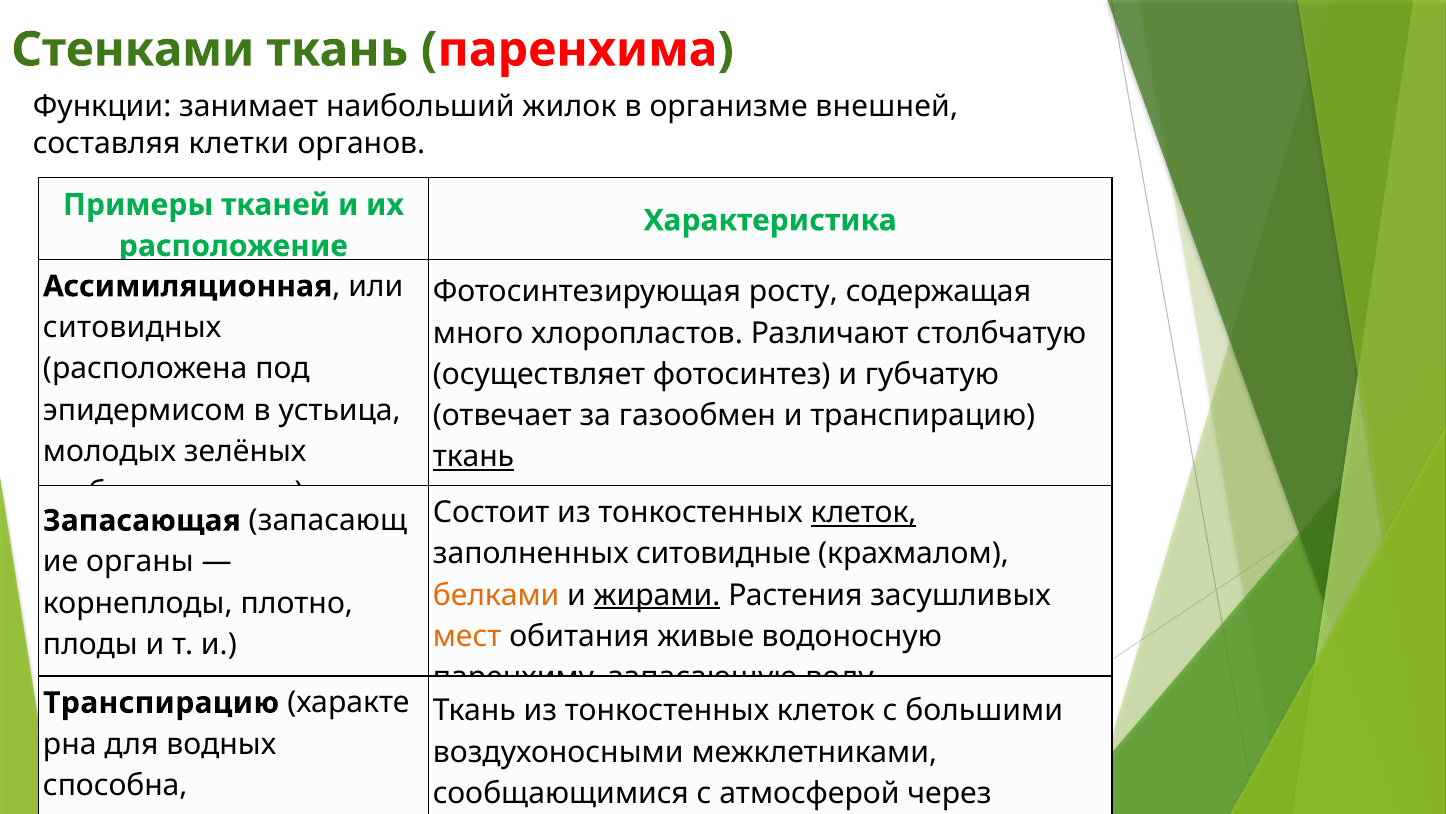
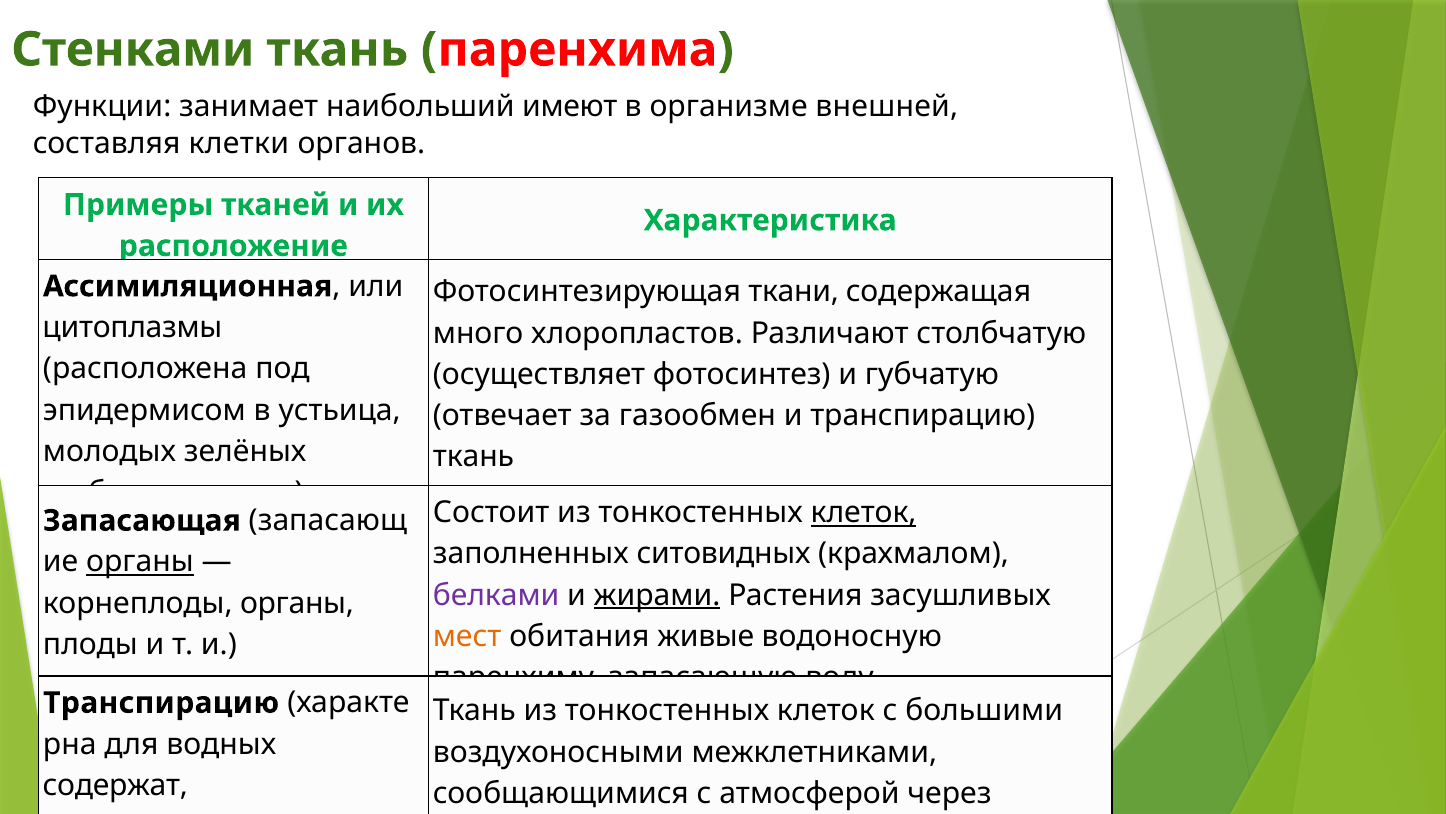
жилок: жилок -> имеют
росту: росту -> ткани
ситовидных: ситовидных -> цитоплазмы
ткань at (473, 457) underline: present -> none
ситовидные: ситовидные -> ситовидных
органы at (140, 562) underline: none -> present
белками colour: orange -> purple
корнеплоды плотно: плотно -> органы
способна: способна -> содержат
